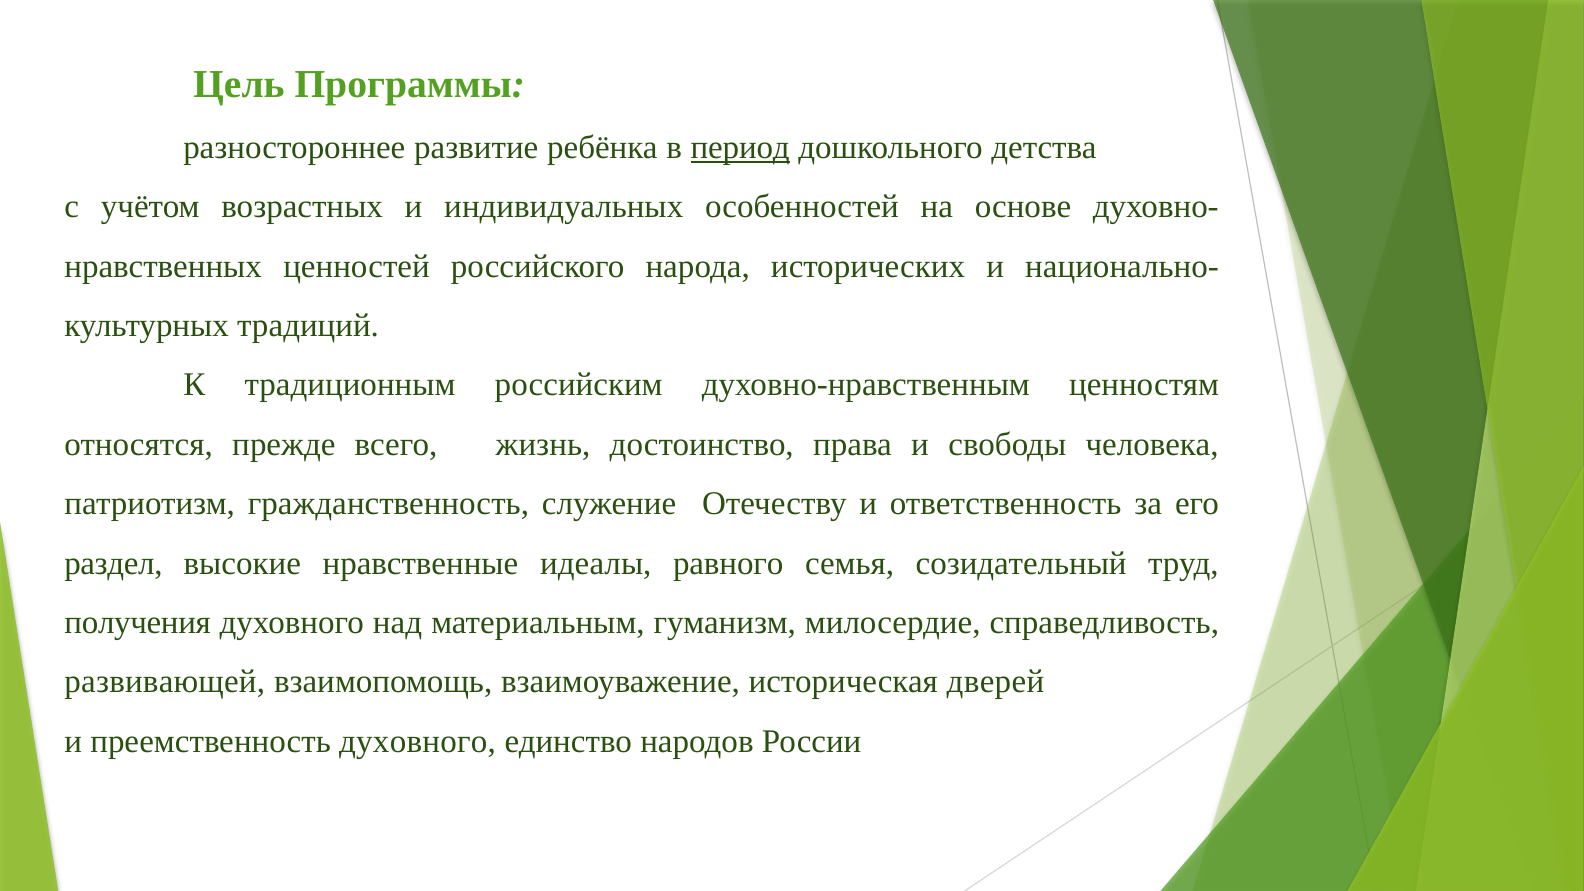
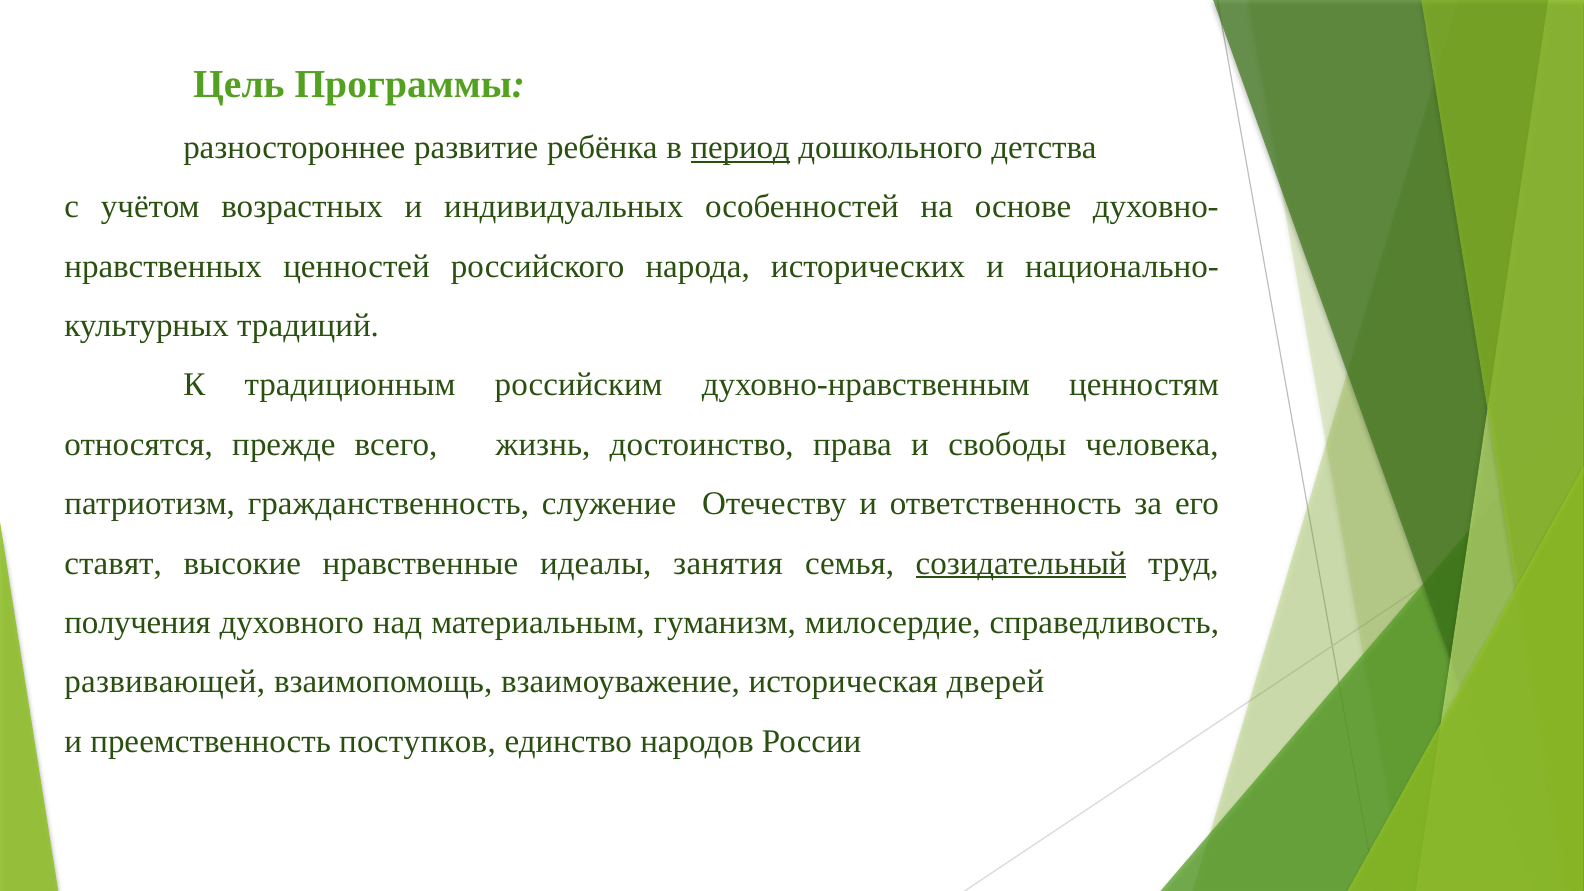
раздел: раздел -> ставят
равного: равного -> занятия
созидательный underline: none -> present
преемственность духовного: духовного -> поступков
